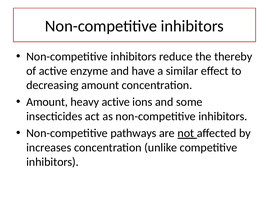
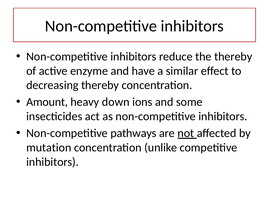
decreasing amount: amount -> thereby
heavy active: active -> down
increases: increases -> mutation
